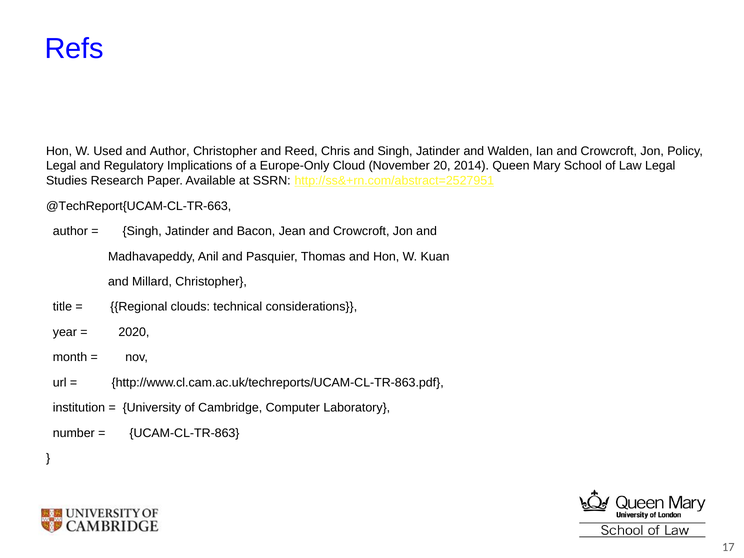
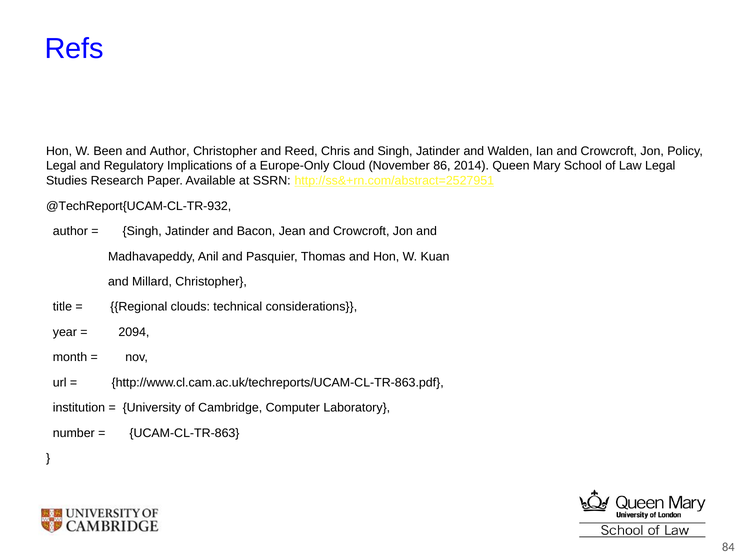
Used: Used -> Been
20: 20 -> 86
@TechReport{UCAM-CL-TR-663: @TechReport{UCAM-CL-TR-663 -> @TechReport{UCAM-CL-TR-932
2020: 2020 -> 2094
17: 17 -> 84
